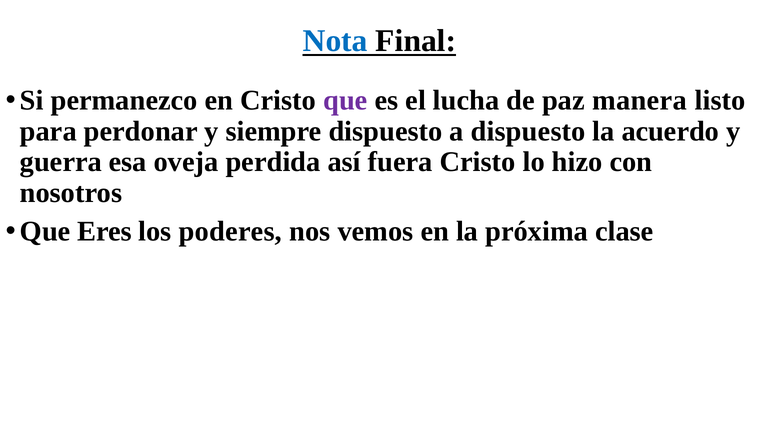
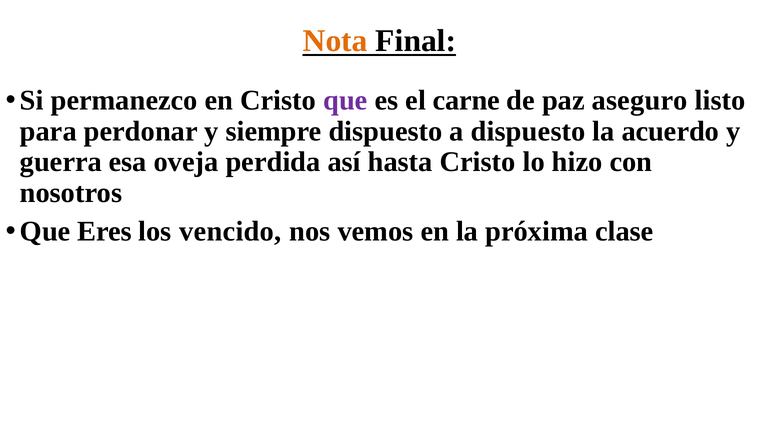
Nota colour: blue -> orange
lucha: lucha -> carne
manera: manera -> aseguro
fuera: fuera -> hasta
poderes: poderes -> vencido
